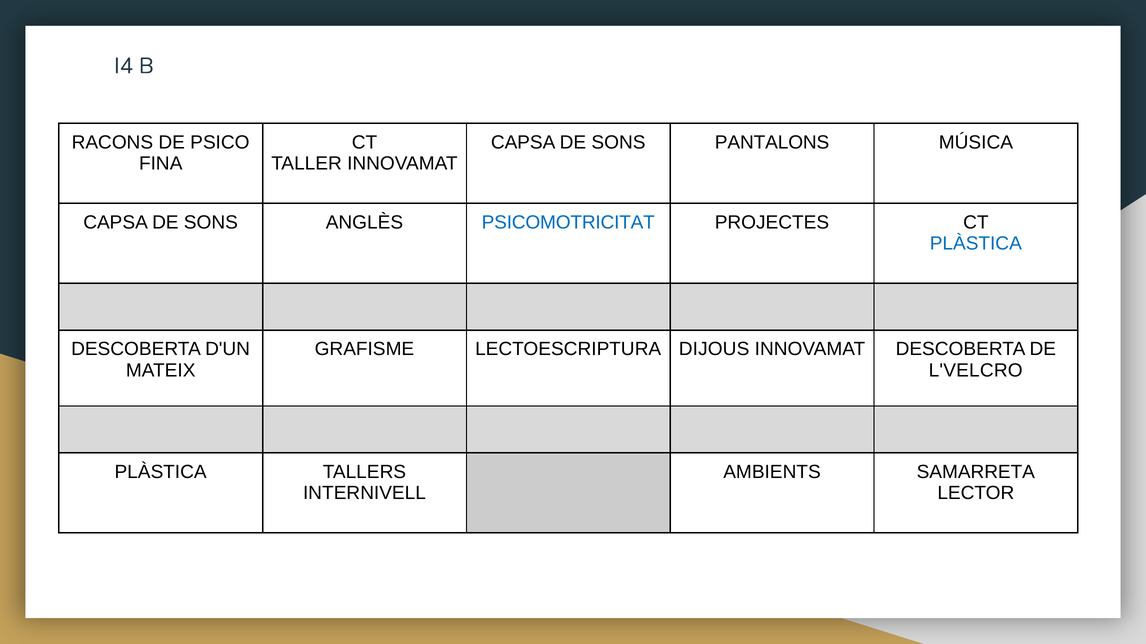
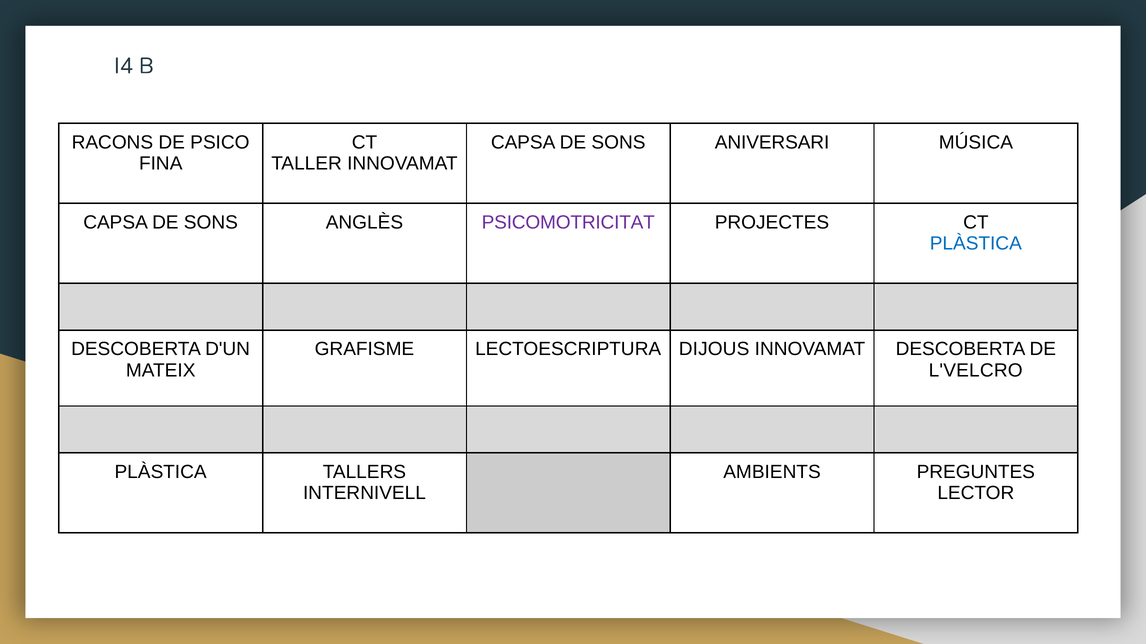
PANTALONS: PANTALONS -> ANIVERSARI
PSICOMOTRICITAT colour: blue -> purple
SAMARRETA: SAMARRETA -> PREGUNTES
